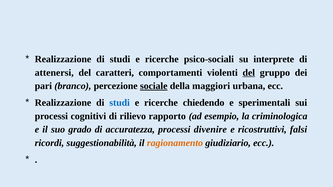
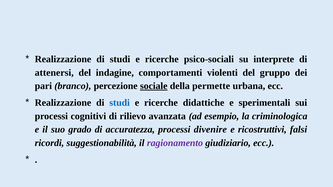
caratteri: caratteri -> indagine
del at (249, 73) underline: present -> none
maggiori: maggiori -> permette
chiedendo: chiedendo -> didattiche
rapporto: rapporto -> avanzata
ragionamento colour: orange -> purple
